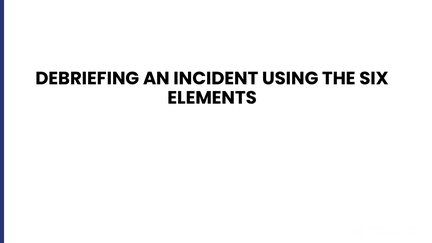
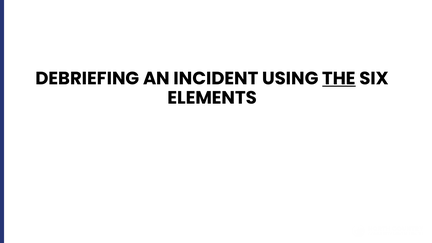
THE underline: none -> present
